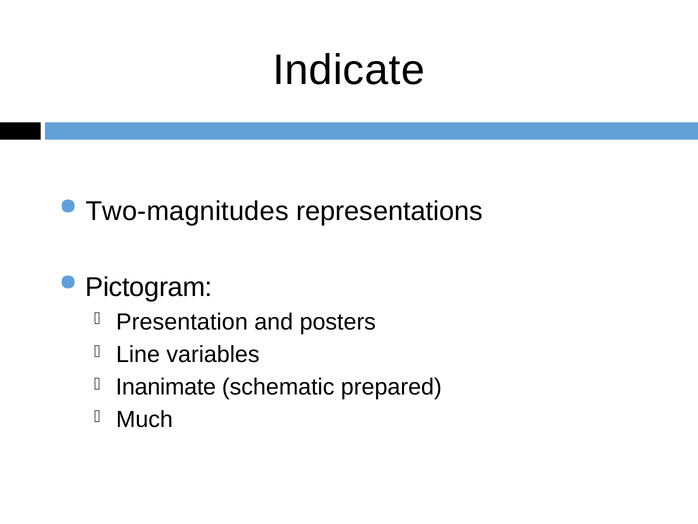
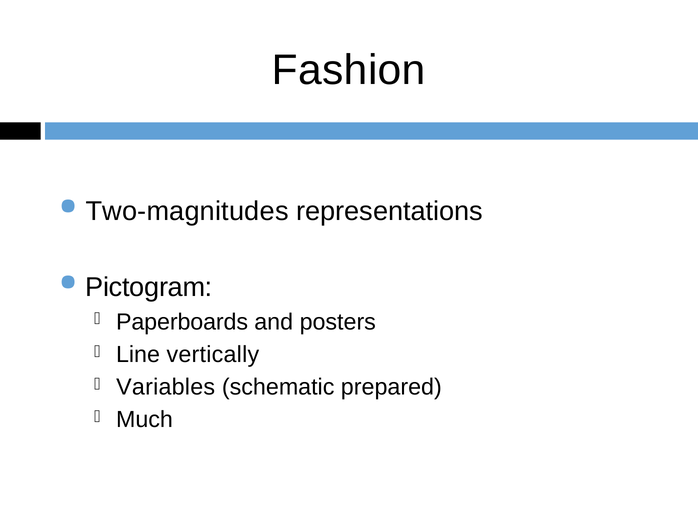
Indicate: Indicate -> Fashion
Presentation: Presentation -> Paperboards
variables: variables -> vertically
Inanimate: Inanimate -> Variables
